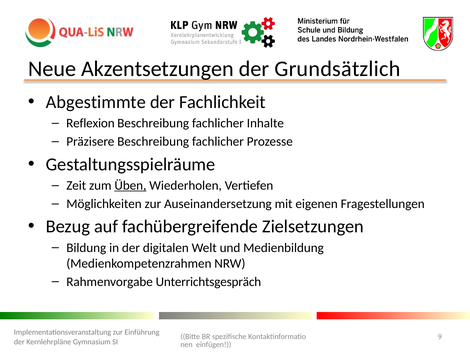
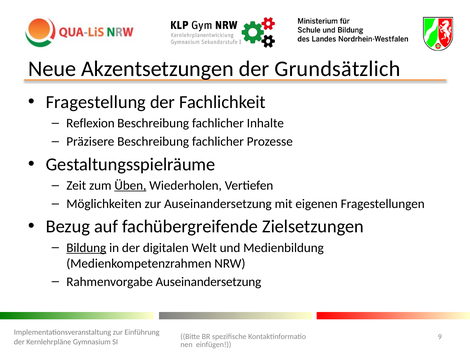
Abgestimmte: Abgestimmte -> Fragestellung
Bildung underline: none -> present
Rahmenvorgabe Unterrichtsgespräch: Unterrichtsgespräch -> Auseinandersetzung
